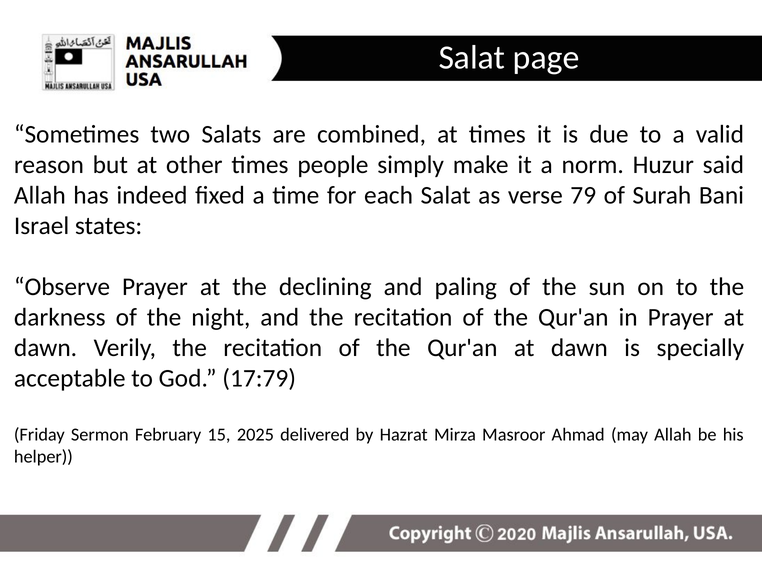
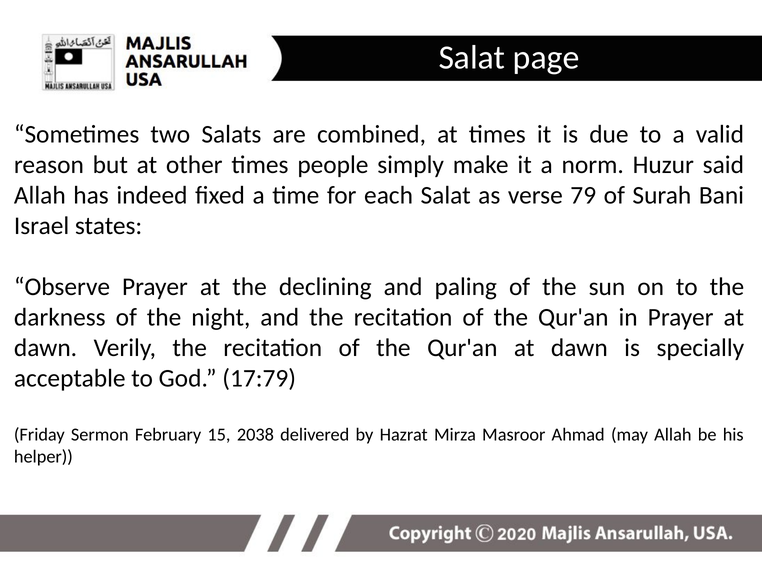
2025: 2025 -> 2038
